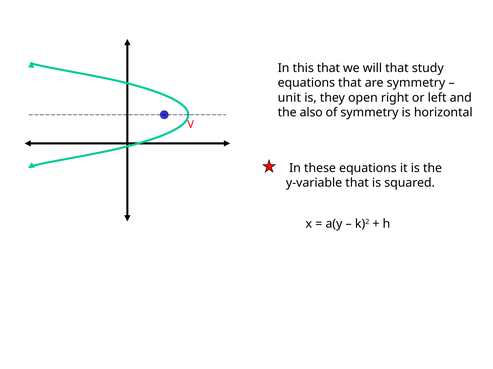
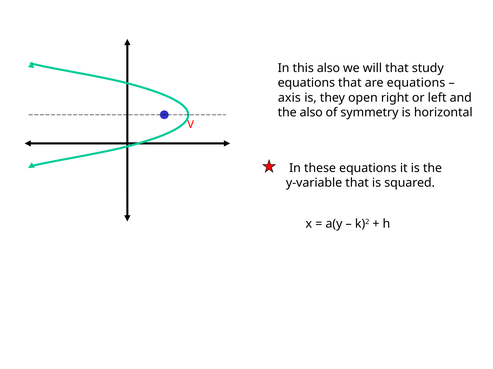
this that: that -> also
are symmetry: symmetry -> equations
unit: unit -> axis
